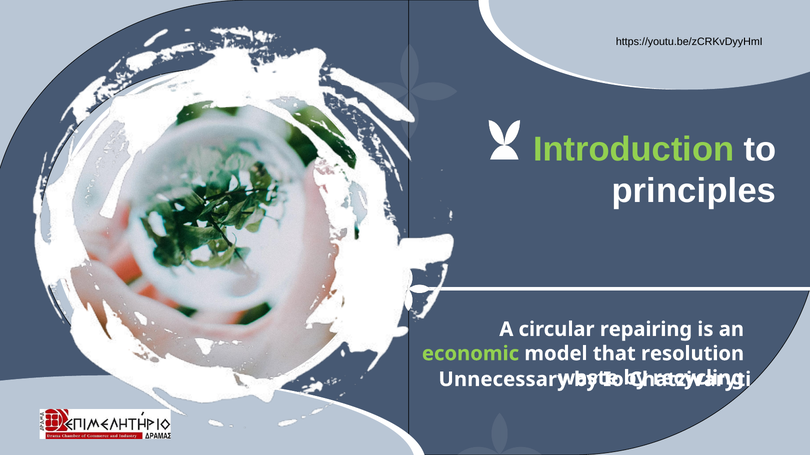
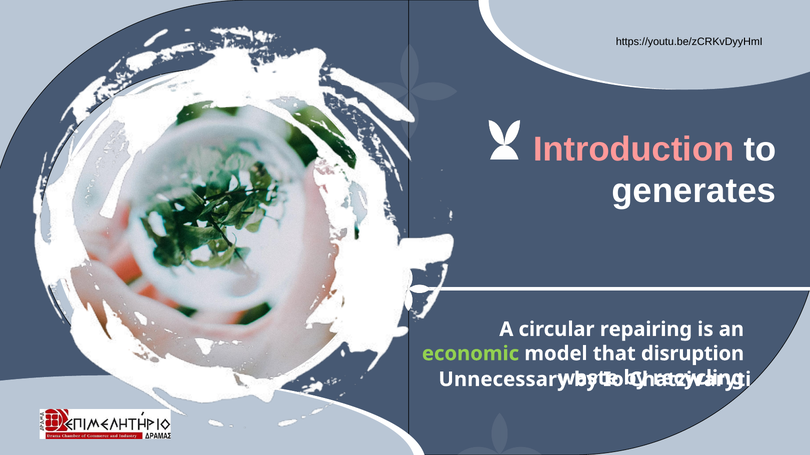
Introduction colour: light green -> pink
principles: principles -> generates
resolution: resolution -> disruption
